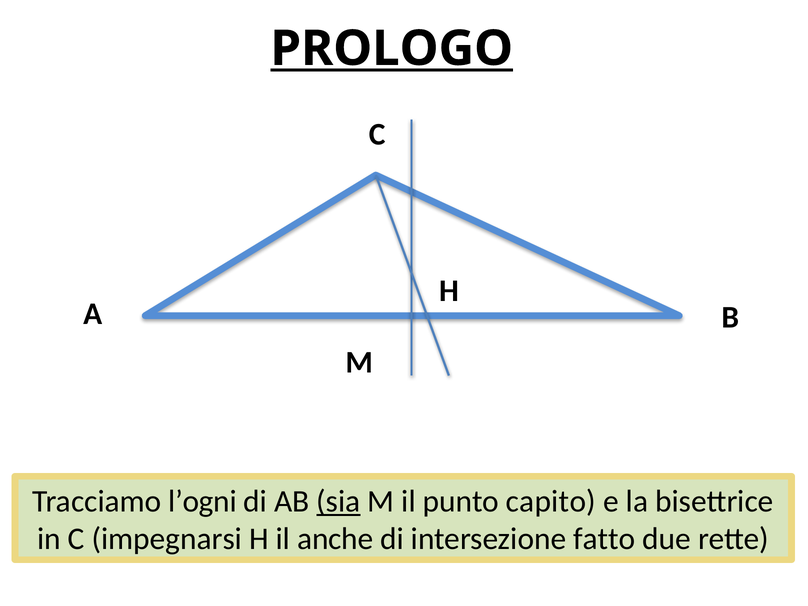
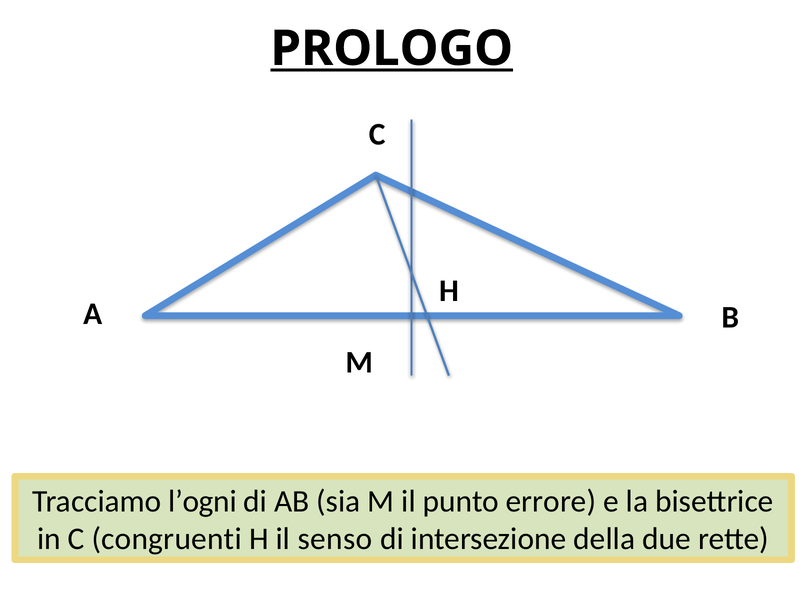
sia underline: present -> none
capito: capito -> errore
impegnarsi: impegnarsi -> congruenti
anche: anche -> senso
fatto: fatto -> della
